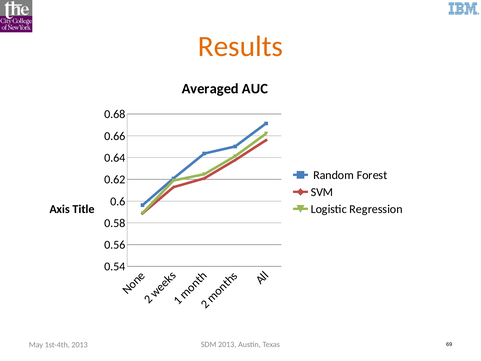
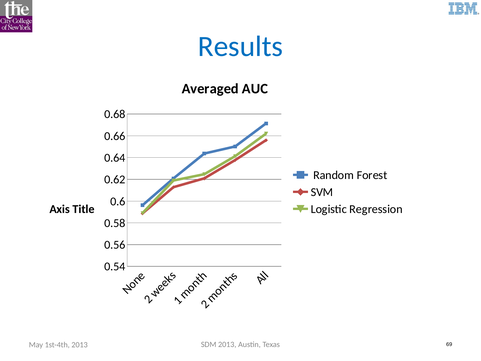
Results colour: orange -> blue
